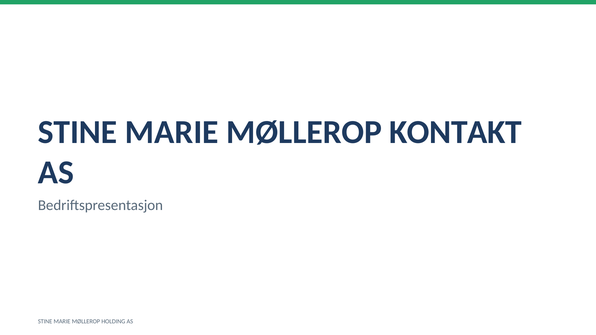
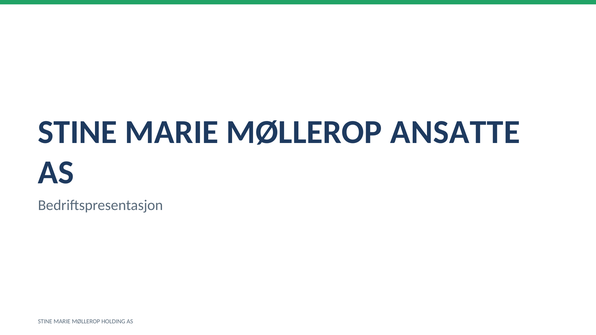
KONTAKT: KONTAKT -> ANSATTE
